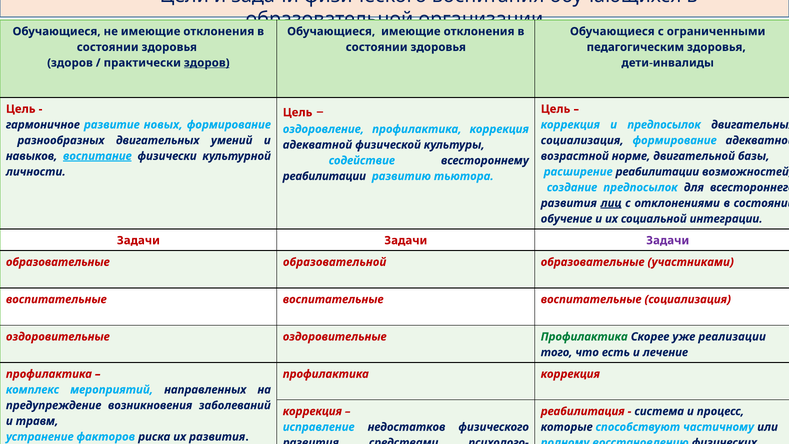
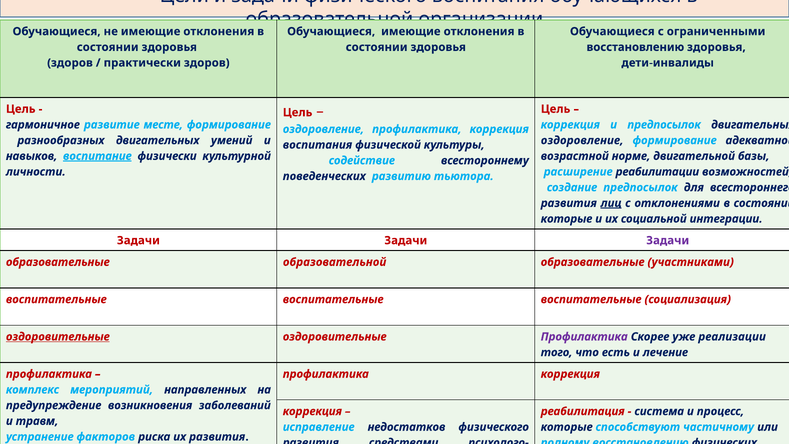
педагогическим at (635, 47): педагогическим -> восстановлению
здоров at (207, 63) underline: present -> none
развитие новых: новых -> месте
социализация at (582, 140): социализация -> оздоровление
адекватной at (317, 145): адекватной -> воспитания
реабилитации at (324, 176): реабилитации -> поведенческих
обучение at (566, 219): обучение -> которые
оздоровительные at (58, 337) underline: none -> present
Профилактика at (584, 337) colour: green -> purple
